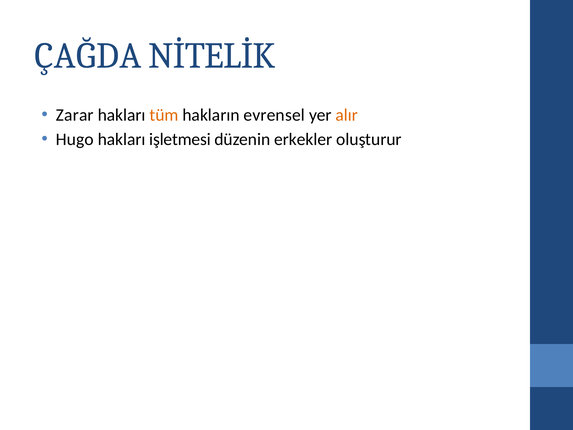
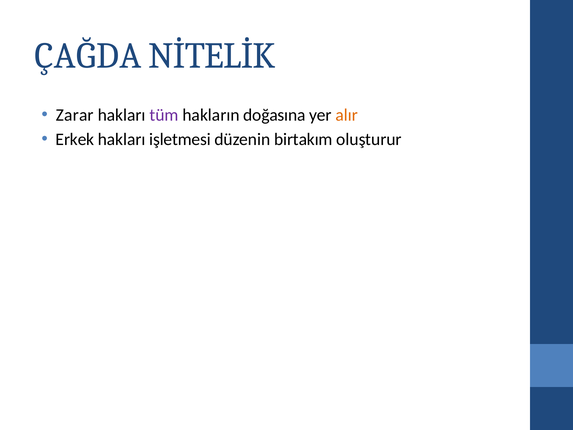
tüm colour: orange -> purple
evrensel: evrensel -> doğasına
Hugo: Hugo -> Erkek
erkekler: erkekler -> birtakım
